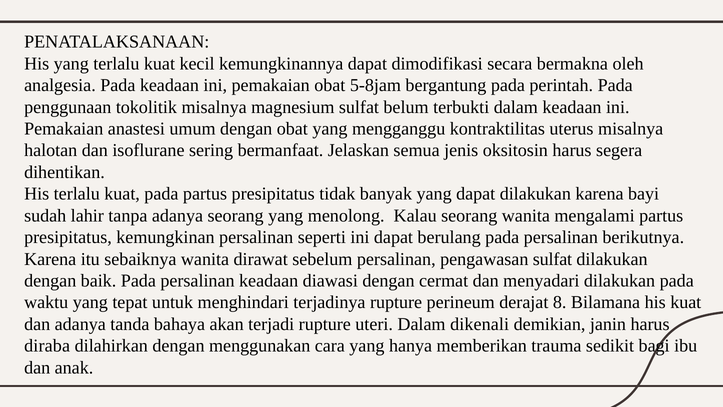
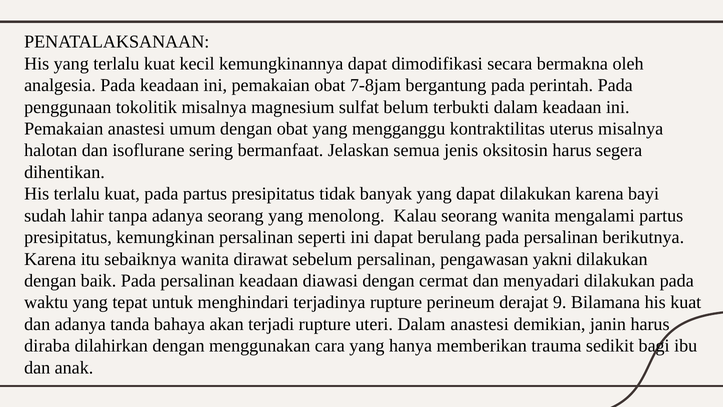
5-8jam: 5-8jam -> 7-8jam
pengawasan sulfat: sulfat -> yakni
8: 8 -> 9
Dalam dikenali: dikenali -> anastesi
